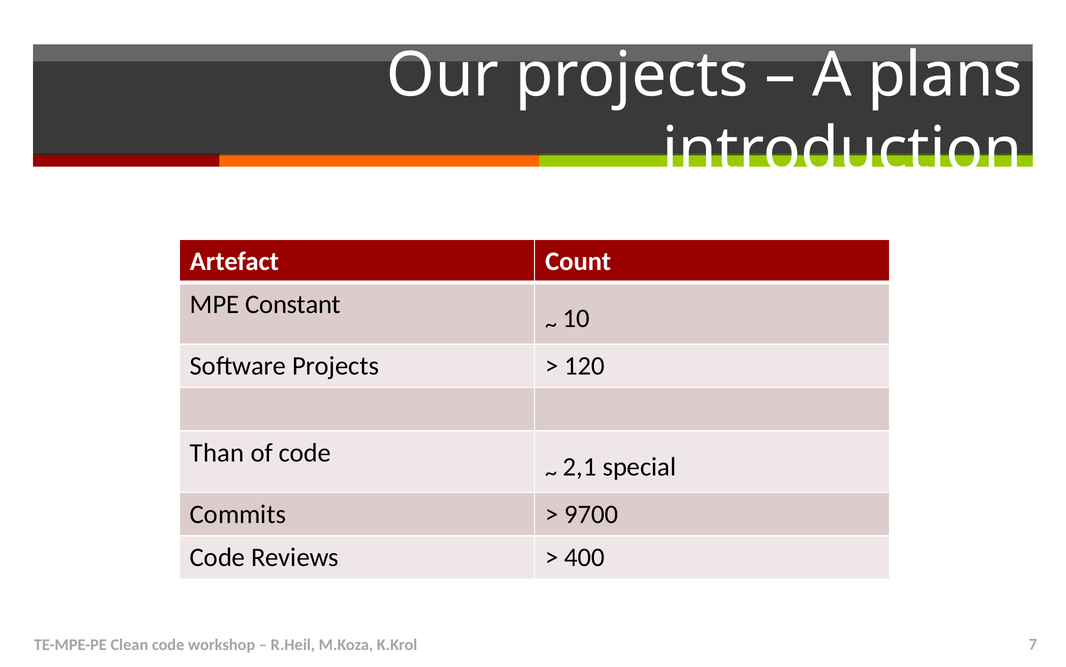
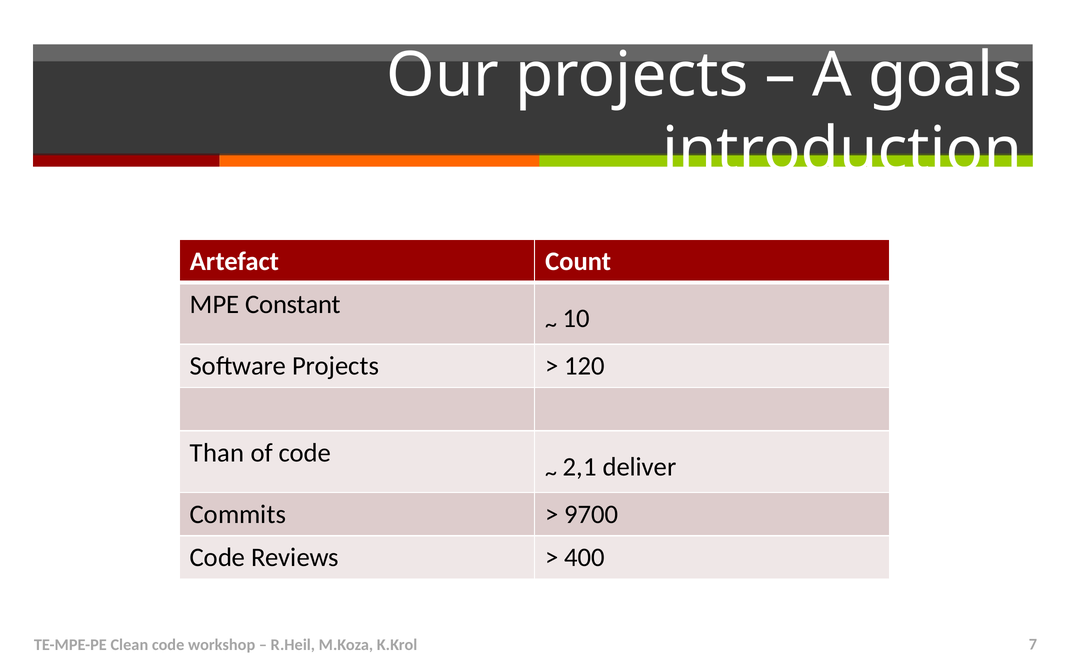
plans: plans -> goals
special: special -> deliver
